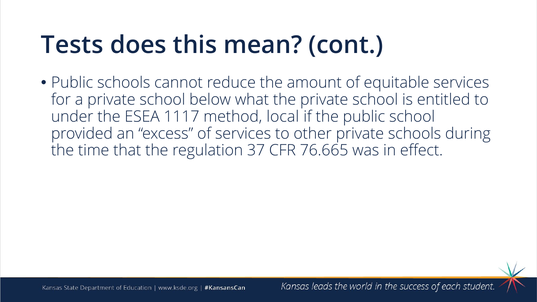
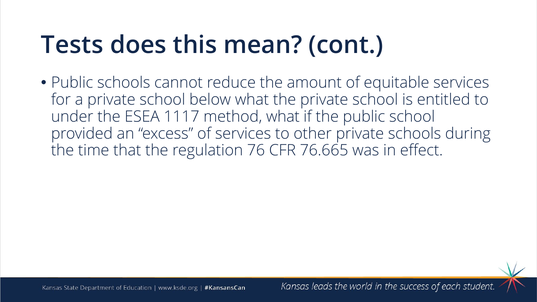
method local: local -> what
37: 37 -> 76
